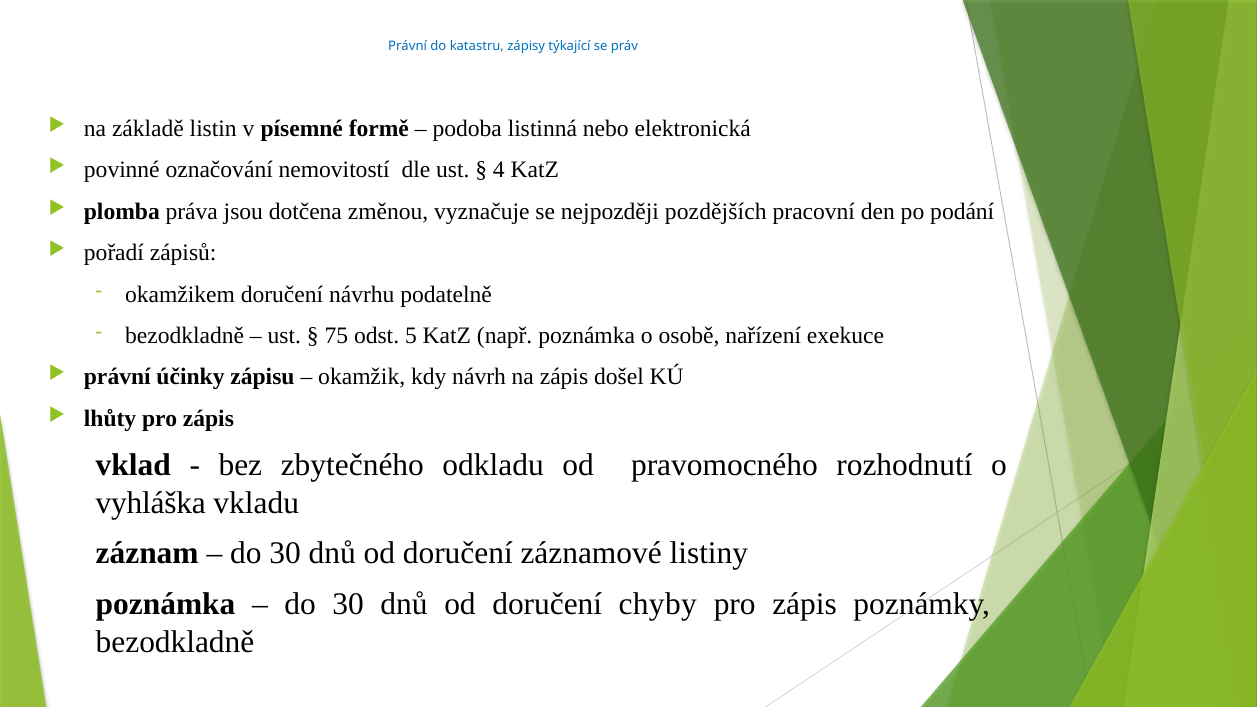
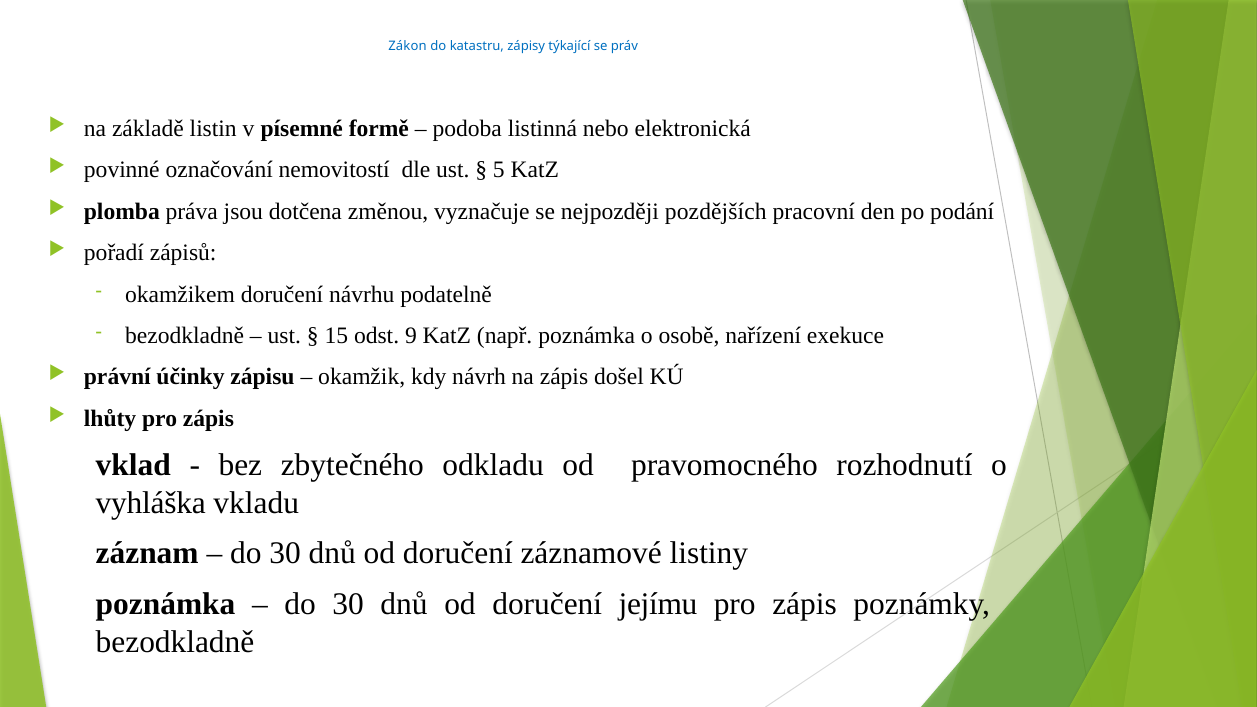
Právní at (408, 47): Právní -> Zákon
4: 4 -> 5
75: 75 -> 15
5: 5 -> 9
chyby: chyby -> jejímu
